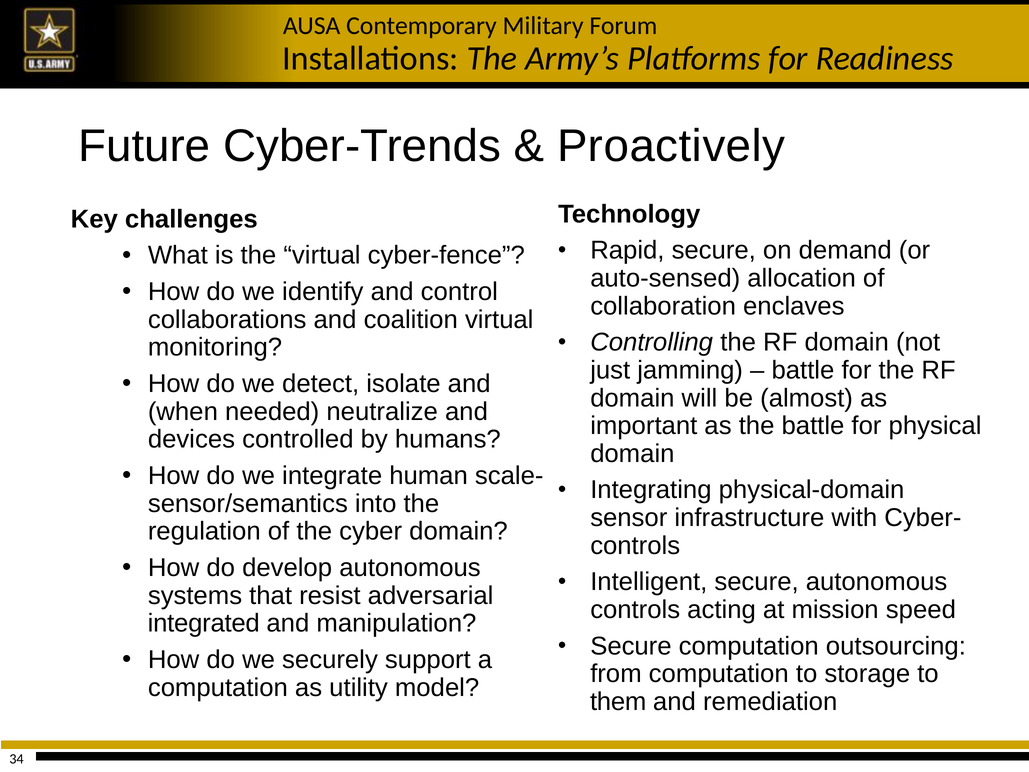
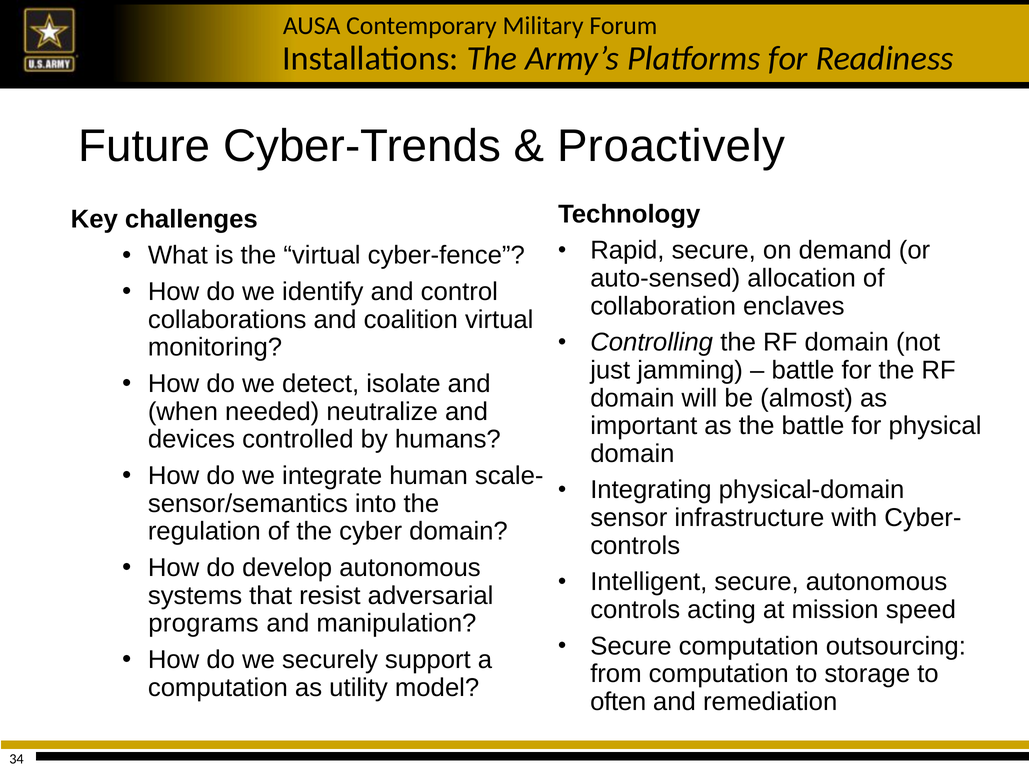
integrated: integrated -> programs
them: them -> often
